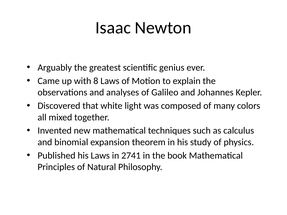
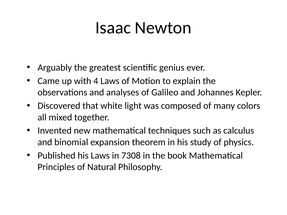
8: 8 -> 4
2741: 2741 -> 7308
